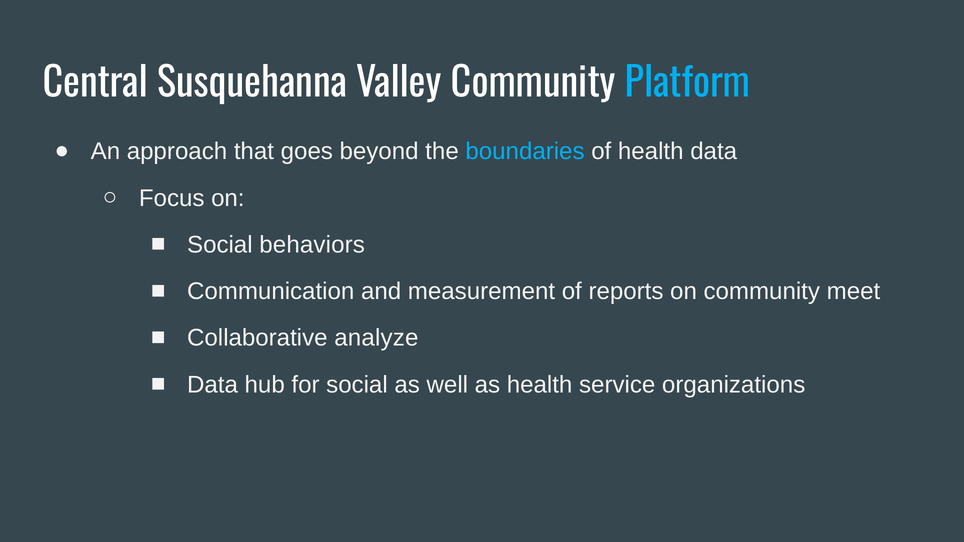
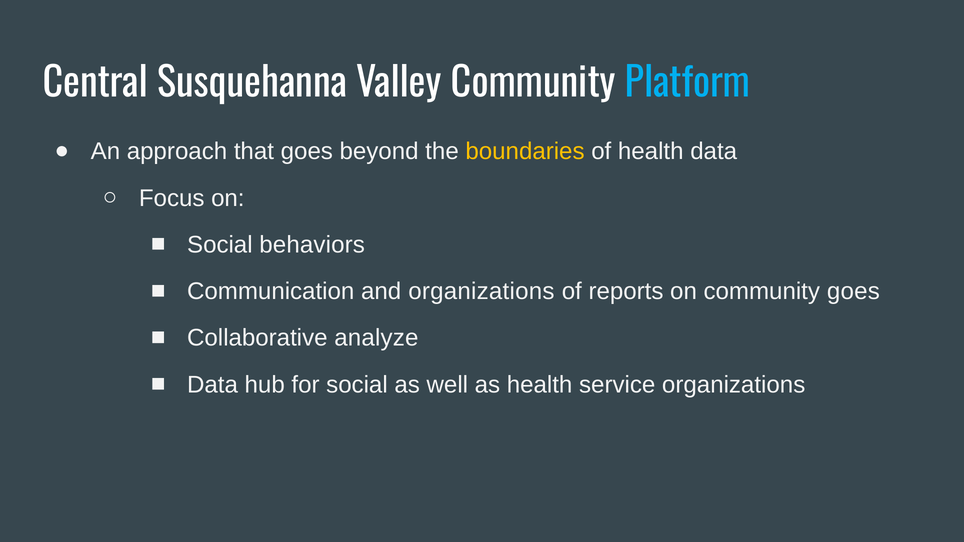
boundaries colour: light blue -> yellow
and measurement: measurement -> organizations
community meet: meet -> goes
